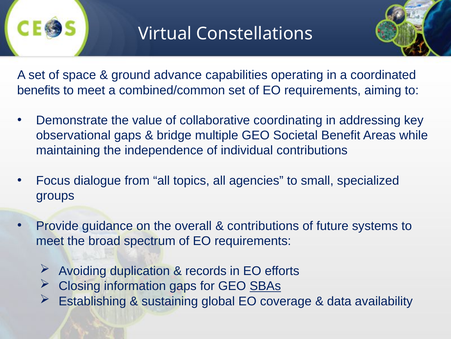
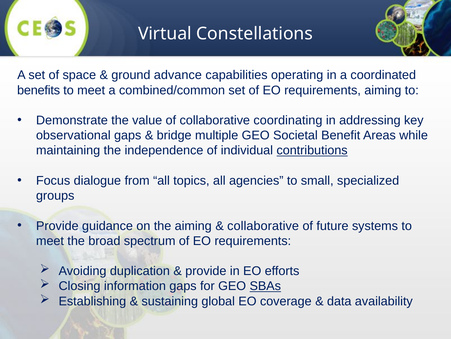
contributions at (312, 150) underline: none -> present
the overall: overall -> aiming
contributions at (263, 225): contributions -> collaborative
records at (206, 270): records -> provide
